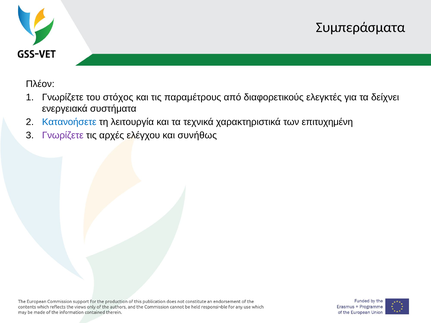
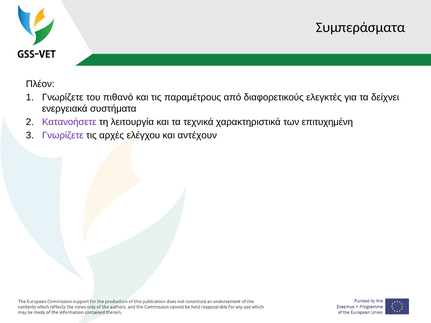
στόχος: στόχος -> πιθανό
Κατανοήσετε colour: blue -> purple
συνήθως: συνήθως -> αντέχουν
